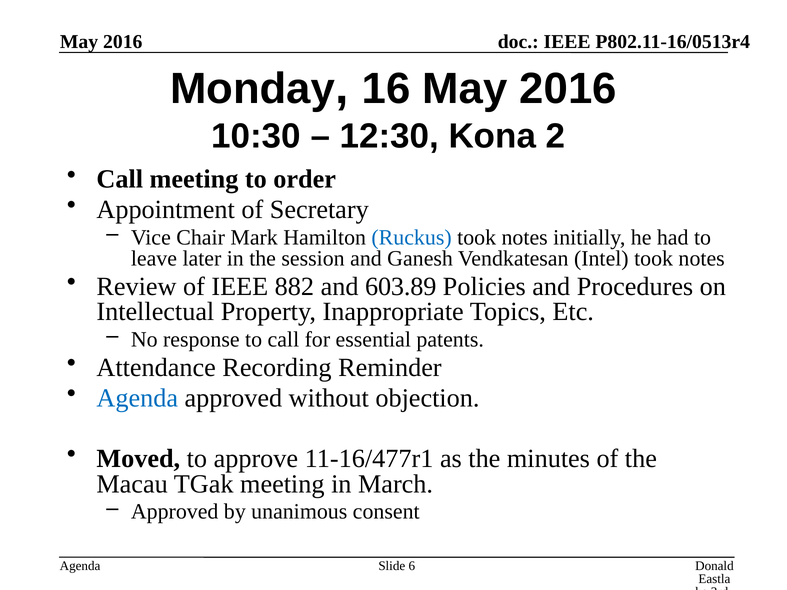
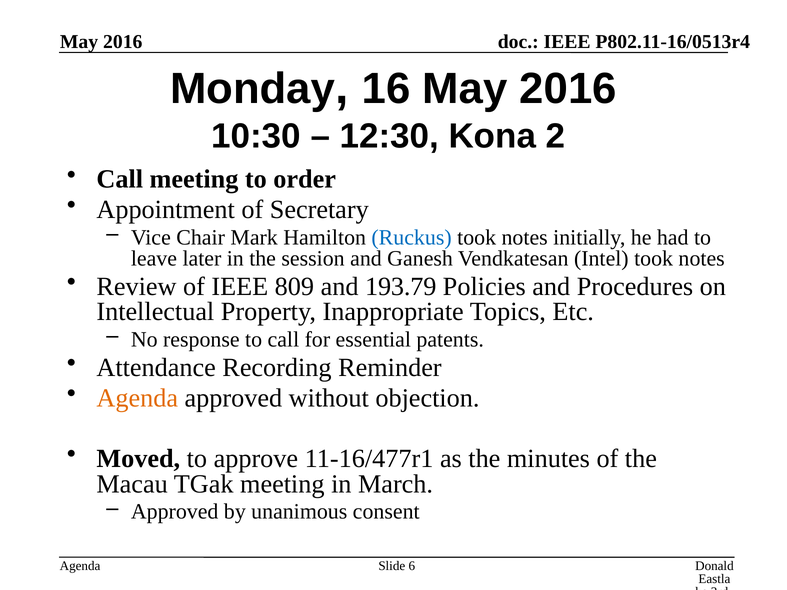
882: 882 -> 809
603.89: 603.89 -> 193.79
Agenda at (137, 398) colour: blue -> orange
